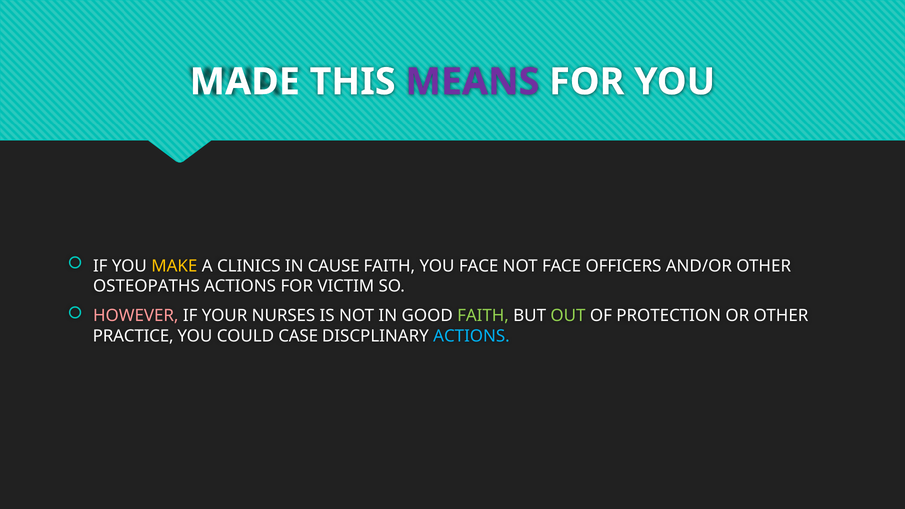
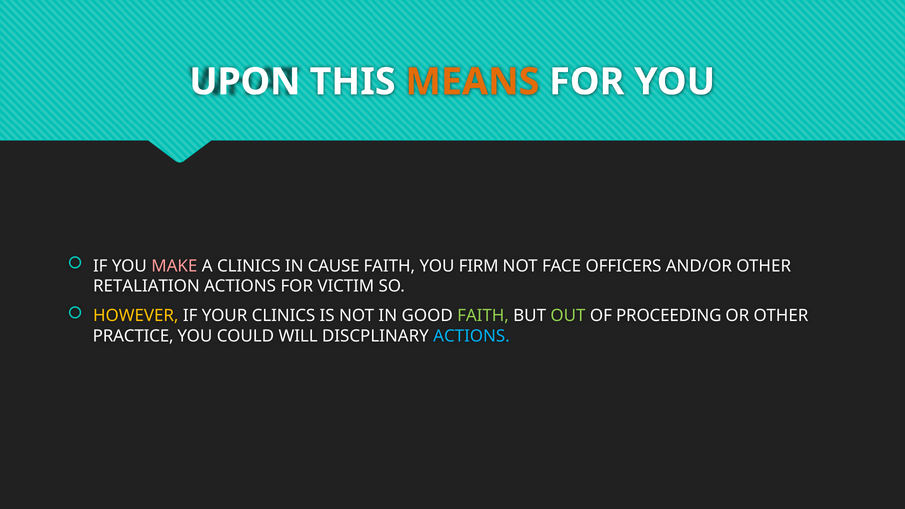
MADE: MADE -> UPON
MEANS colour: purple -> orange
MAKE colour: yellow -> pink
YOU FACE: FACE -> FIRM
OSTEOPATHS: OSTEOPATHS -> RETALIATION
HOWEVER colour: pink -> yellow
YOUR NURSES: NURSES -> CLINICS
PROTECTION: PROTECTION -> PROCEEDING
CASE: CASE -> WILL
